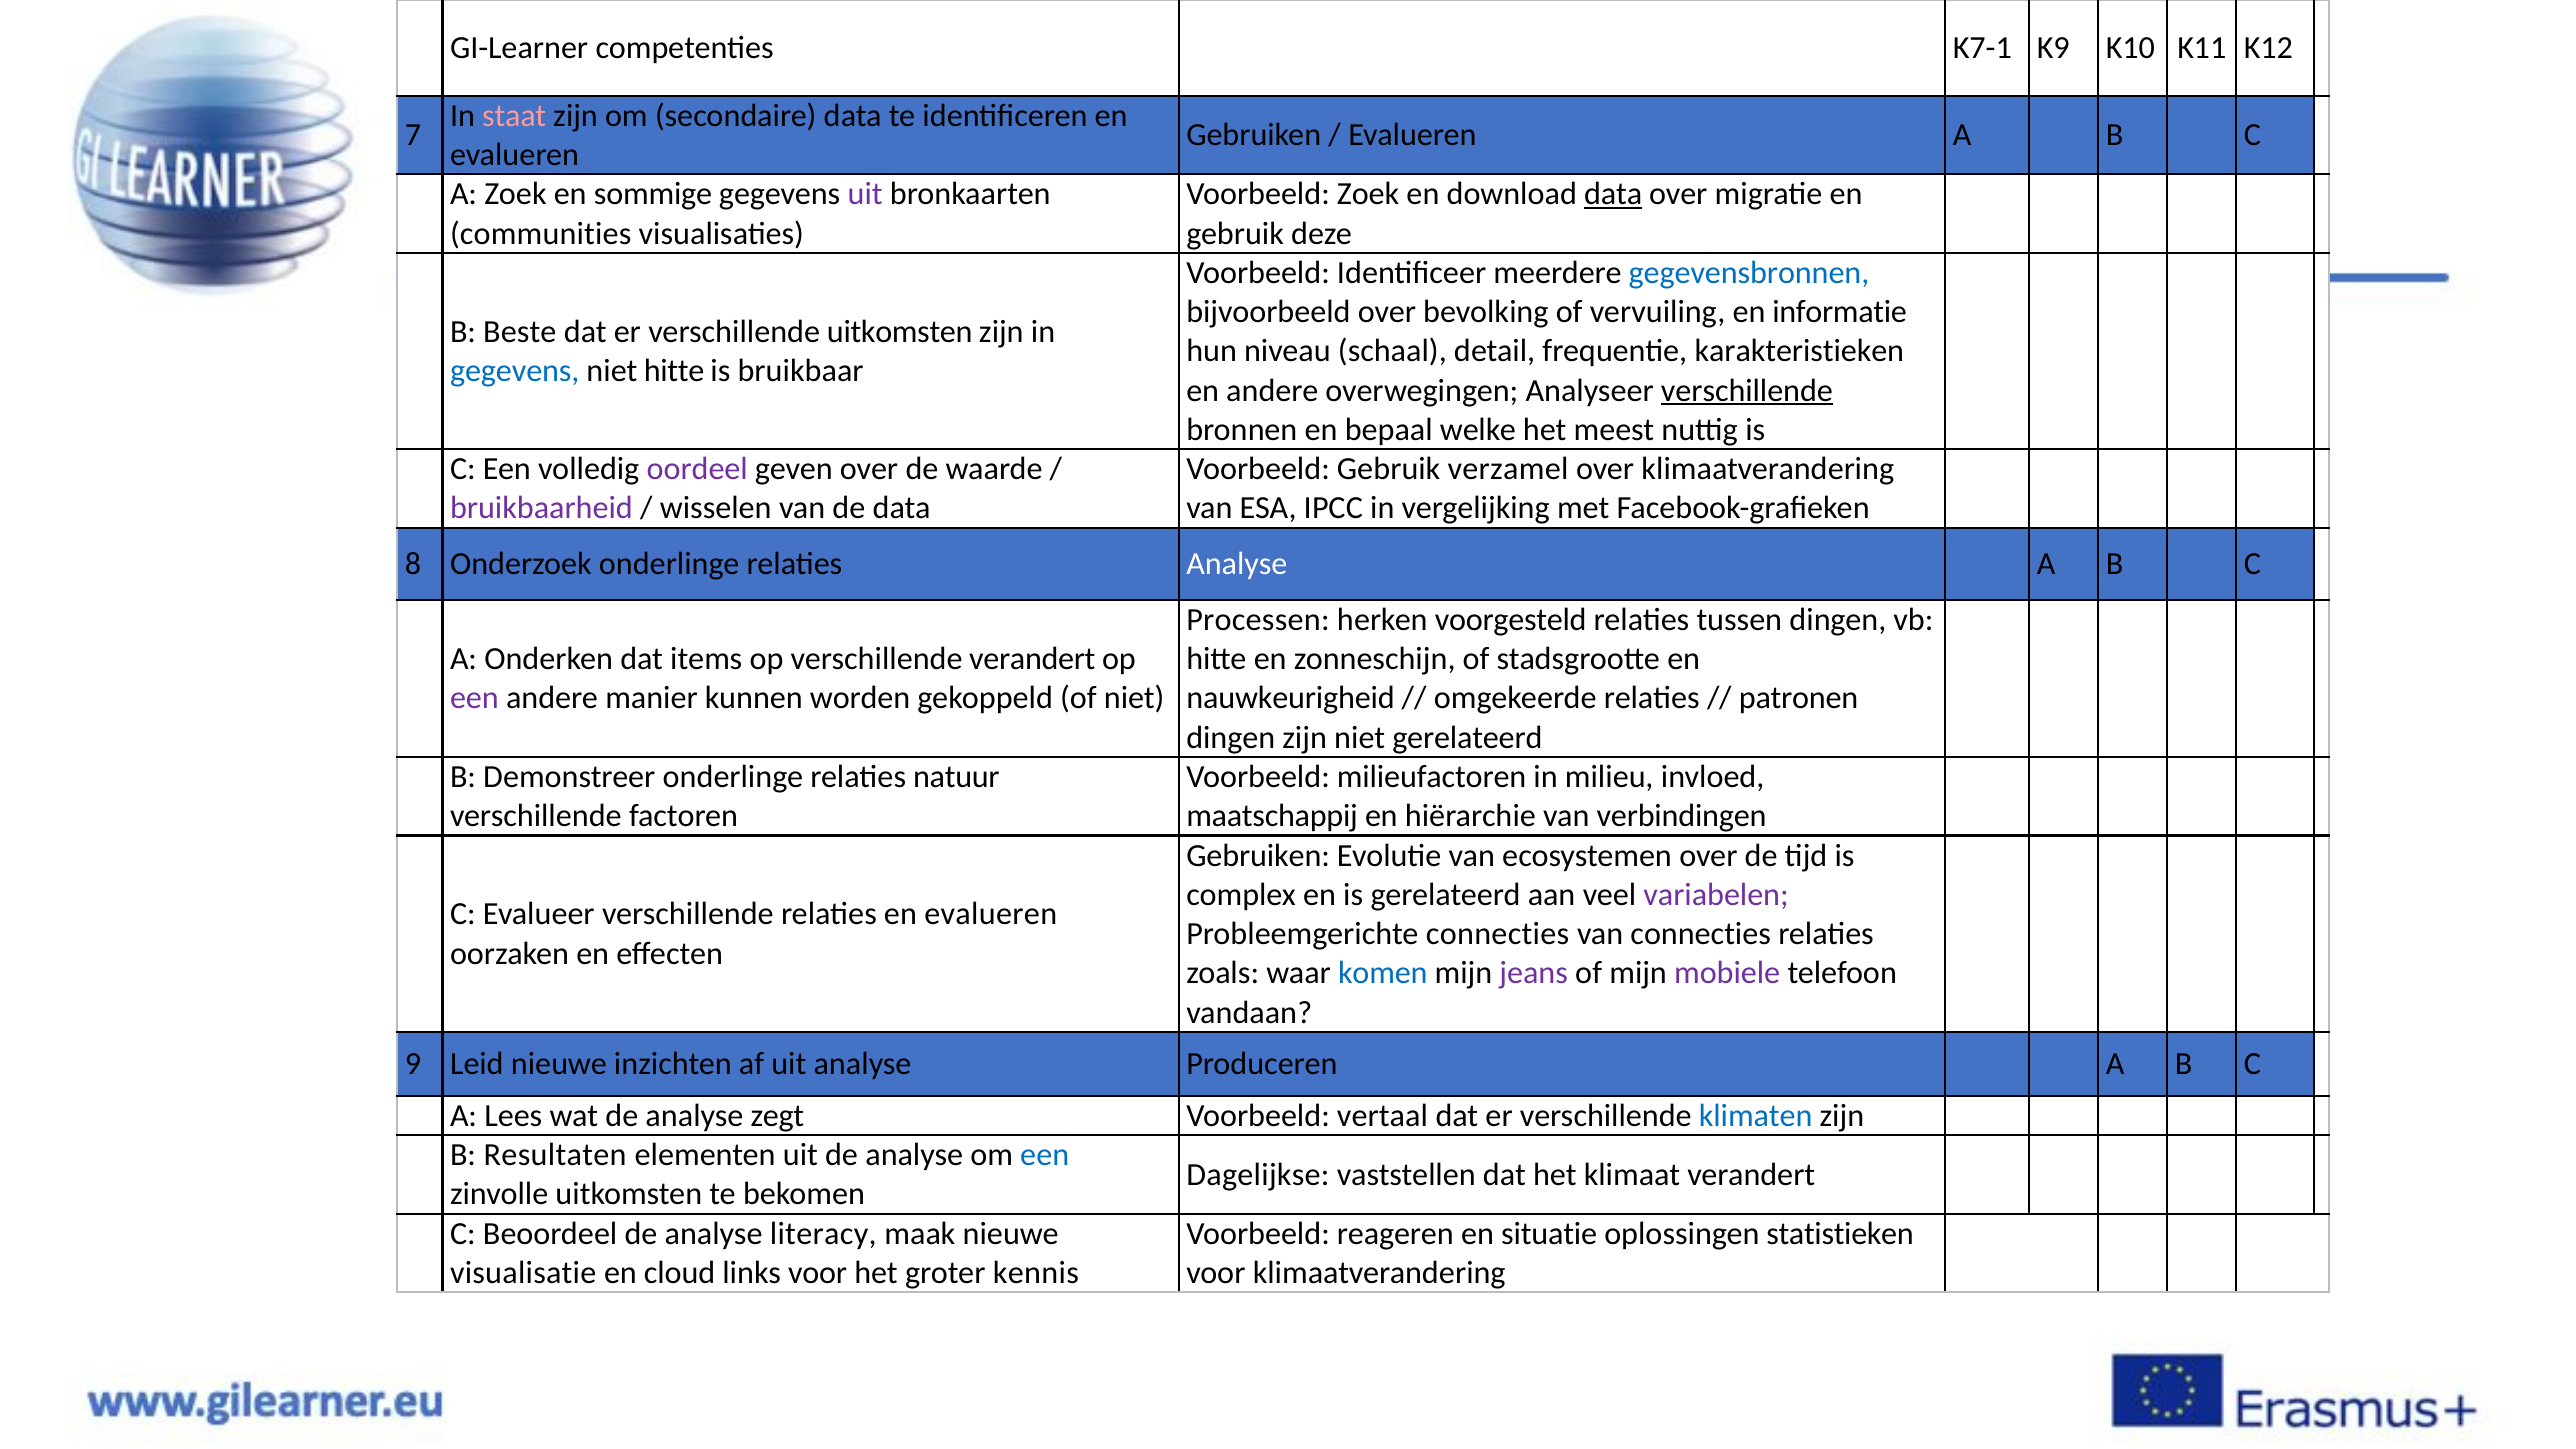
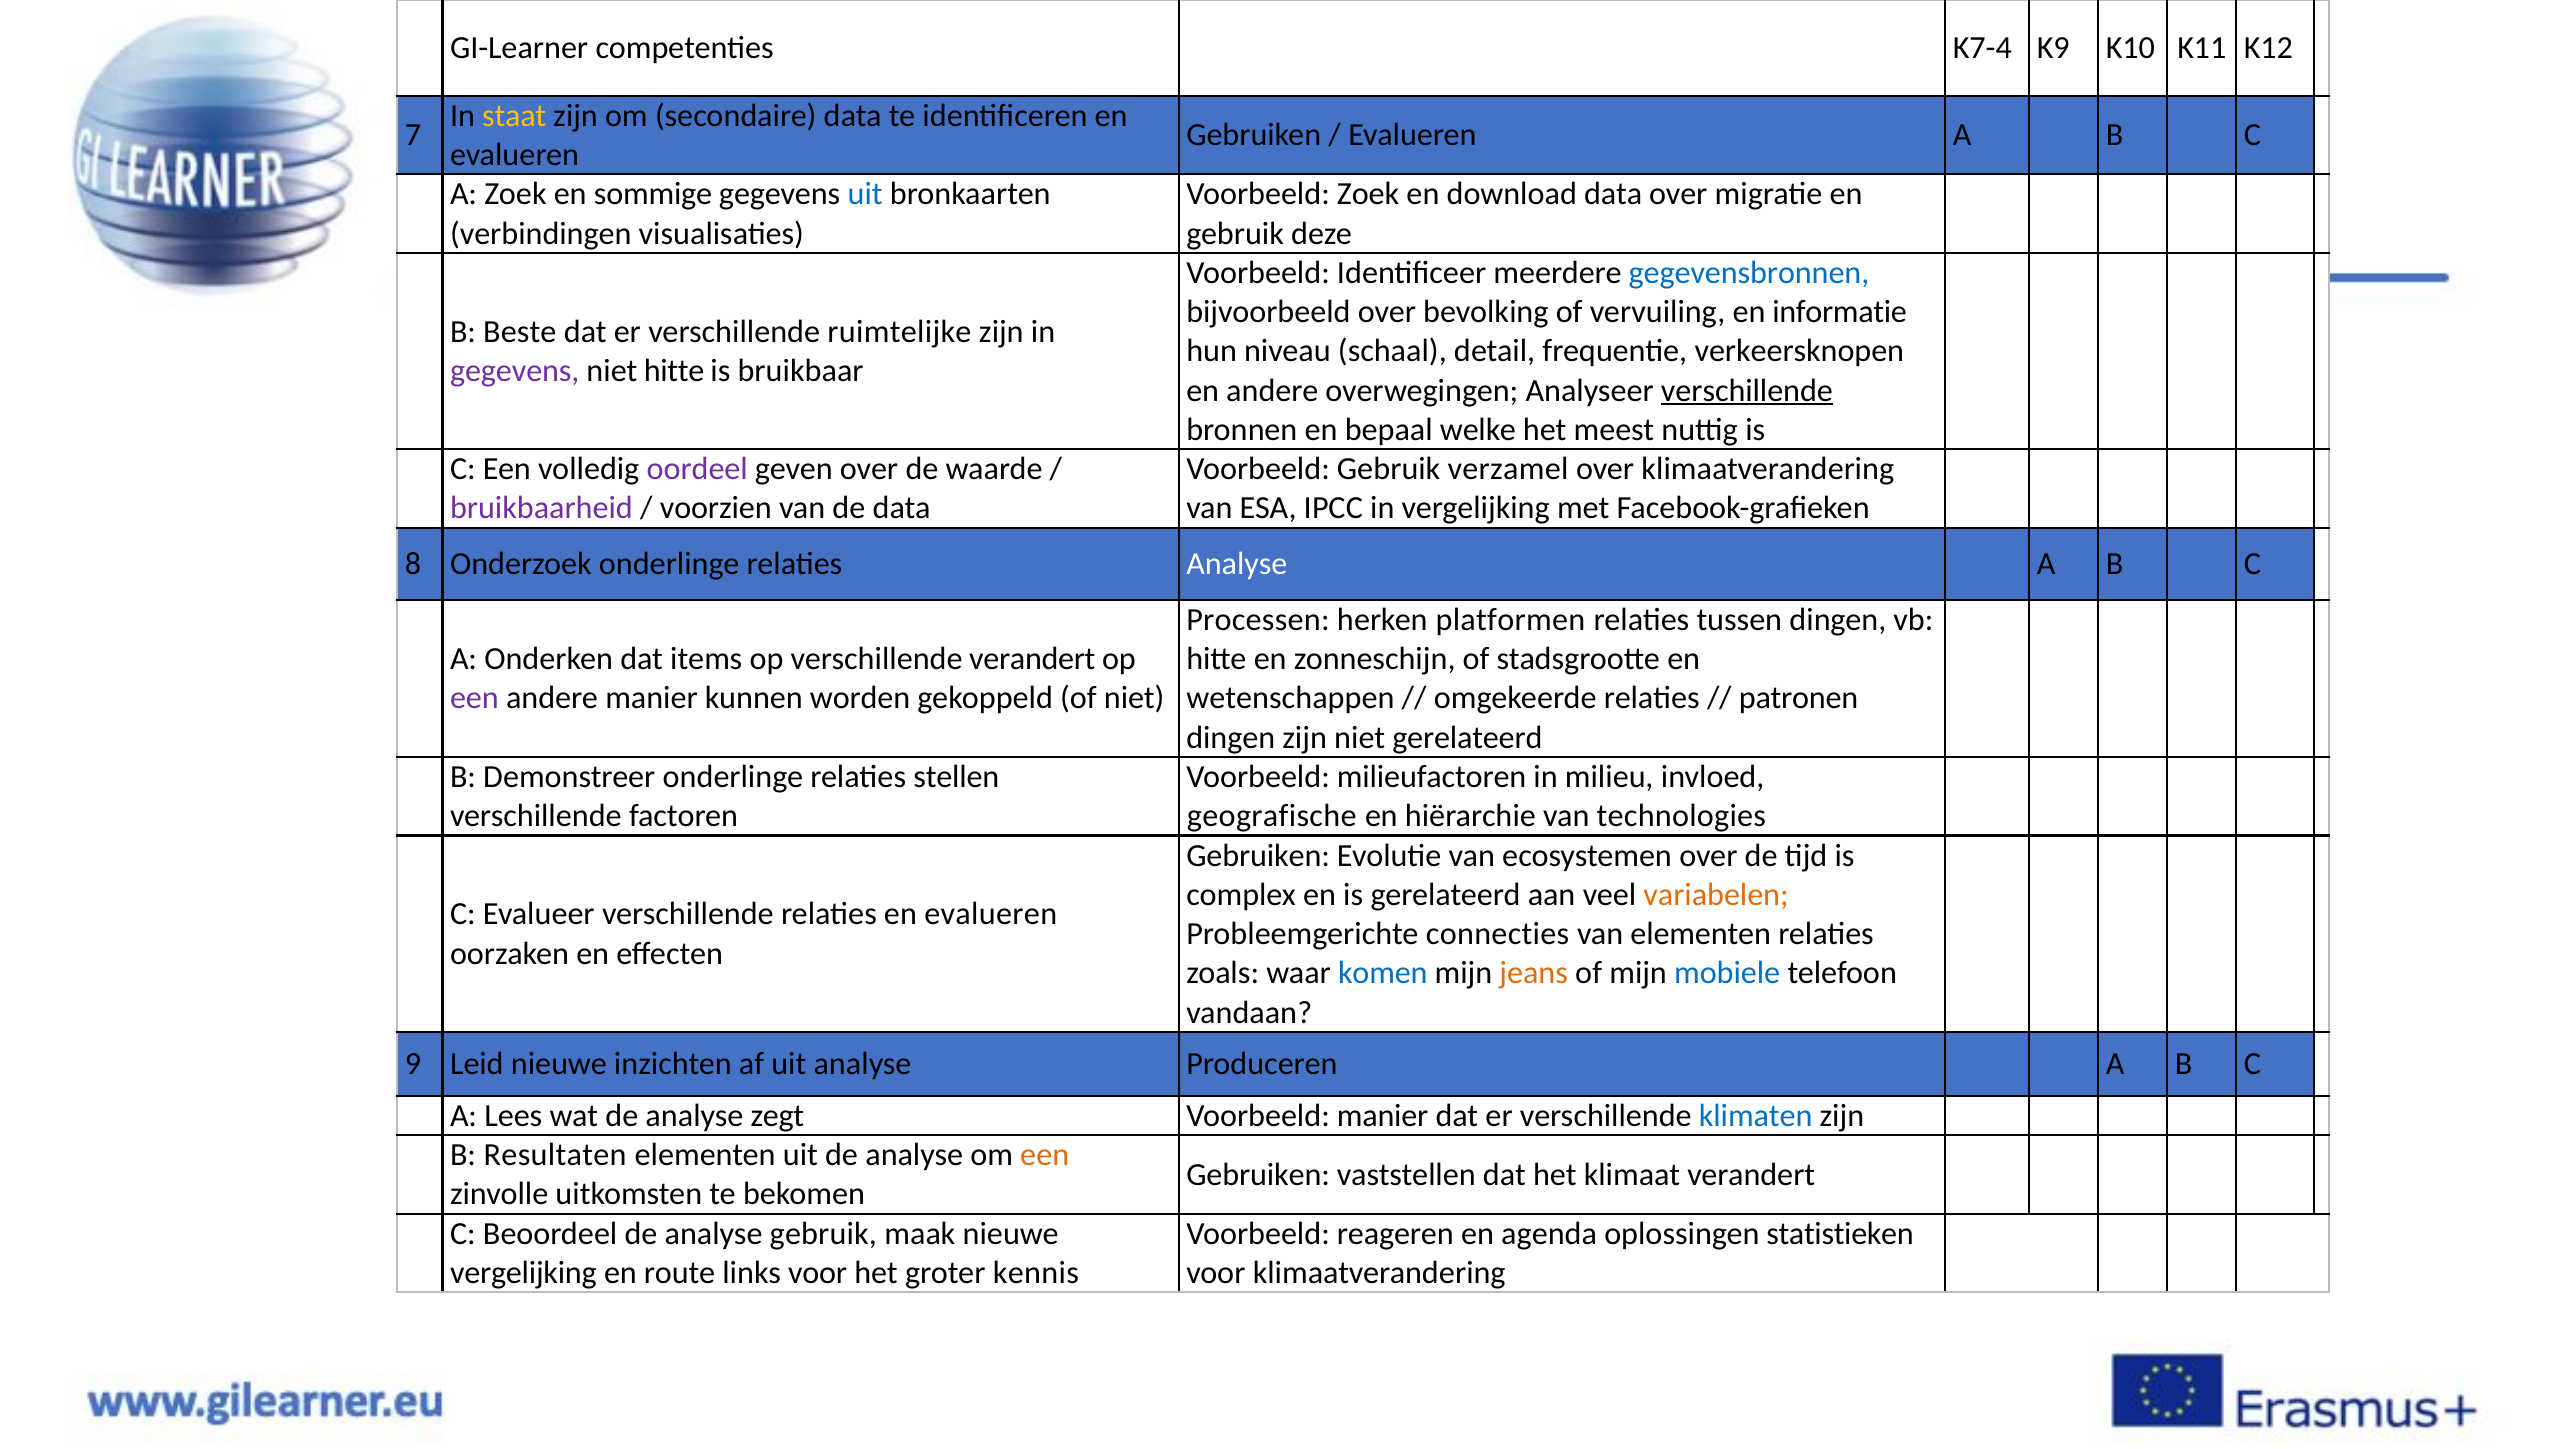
K7-1: K7-1 -> K7-4
staat colour: pink -> yellow
uit at (865, 194) colour: purple -> blue
data at (1613, 194) underline: present -> none
communities: communities -> verbindingen
verschillende uitkomsten: uitkomsten -> ruimtelijke
karakteristieken: karakteristieken -> verkeersknopen
gegevens at (515, 371) colour: blue -> purple
wisselen: wisselen -> voorzien
voorgesteld: voorgesteld -> platformen
nauwkeurigheid: nauwkeurigheid -> wetenschappen
natuur: natuur -> stellen
maatschappij: maatschappij -> geografische
verbindingen: verbindingen -> technologies
variabelen colour: purple -> orange
van connecties: connecties -> elementen
jeans colour: purple -> orange
mobiele colour: purple -> blue
Voorbeeld vertaal: vertaal -> manier
een at (1045, 1155) colour: blue -> orange
Dagelijkse at (1258, 1175): Dagelijkse -> Gebruiken
analyse literacy: literacy -> gebruik
situatie: situatie -> agenda
visualisatie at (523, 1273): visualisatie -> vergelijking
cloud: cloud -> route
